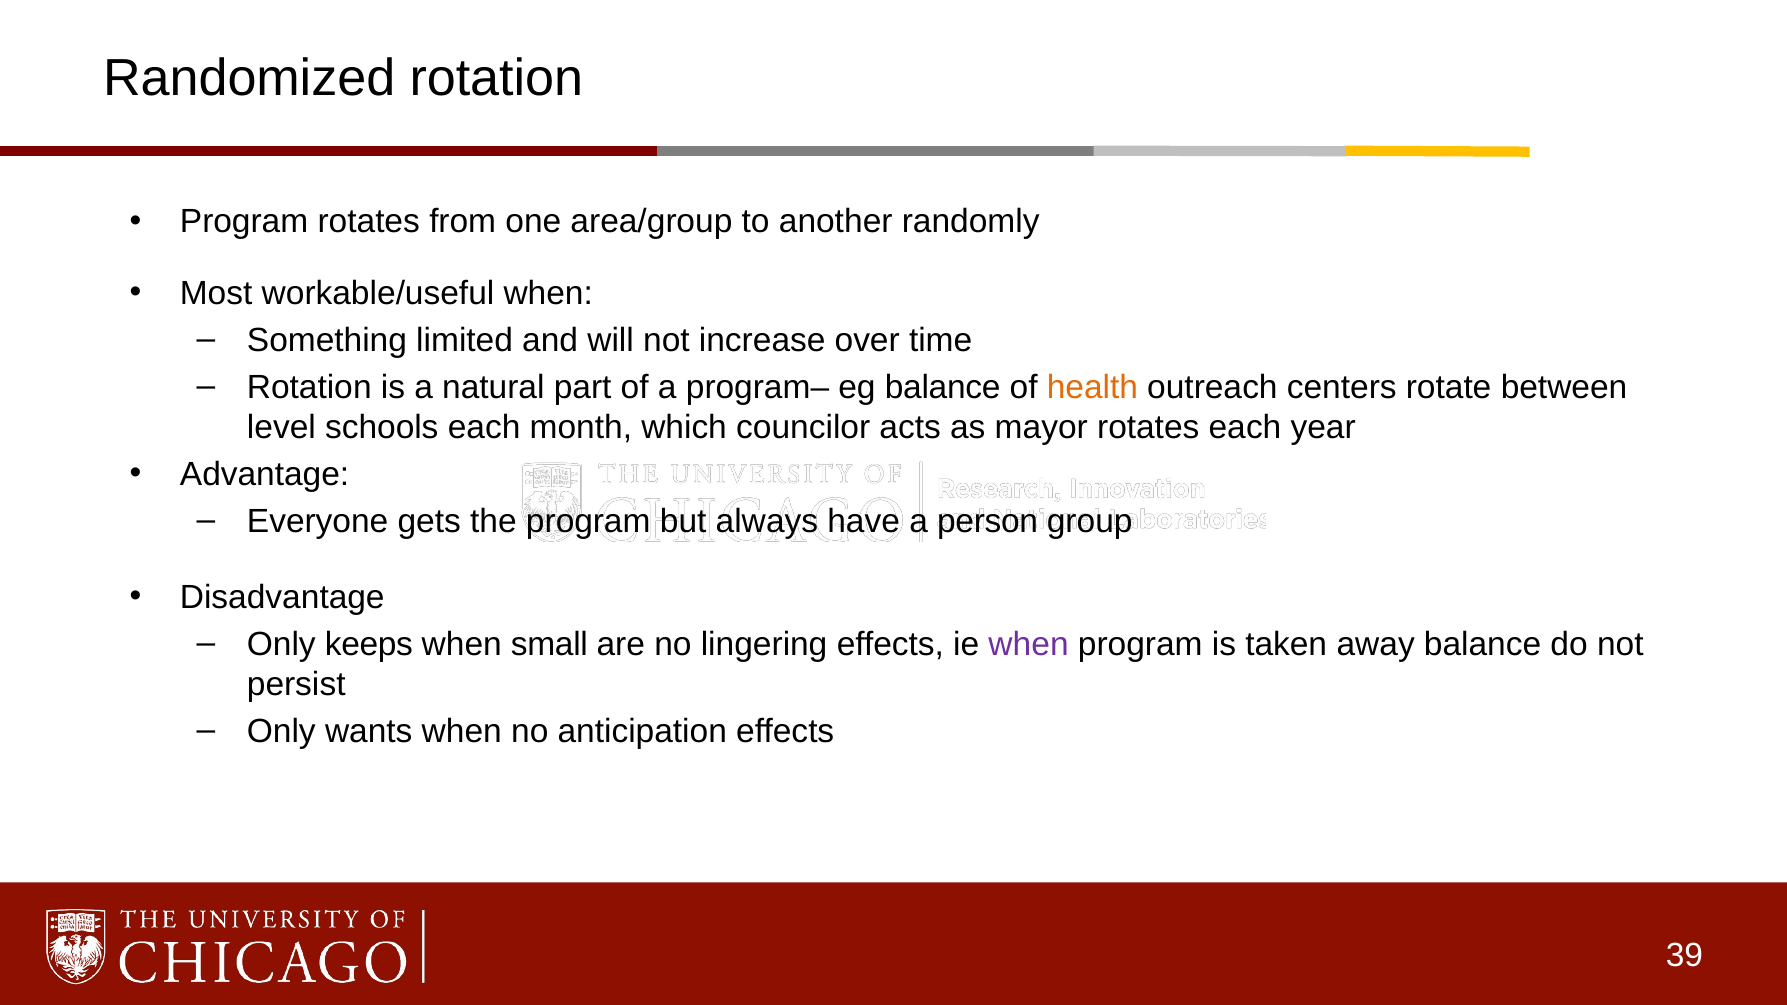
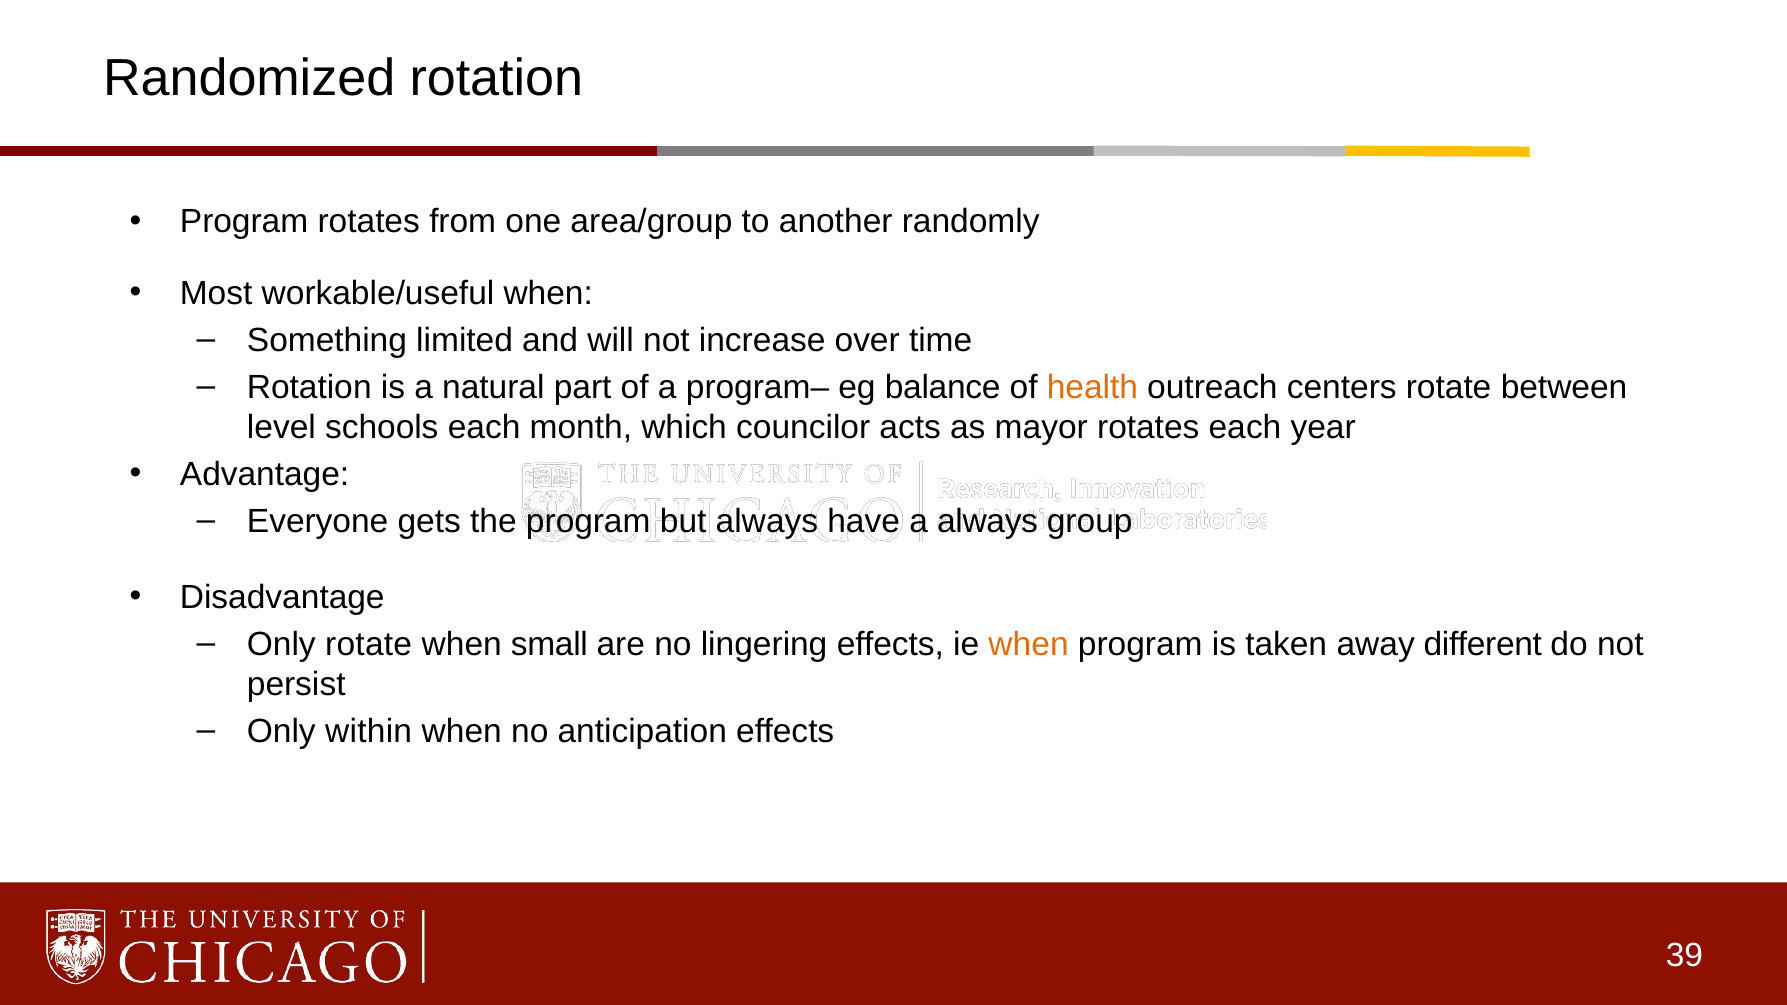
a person: person -> always
Only keeps: keeps -> rotate
when at (1029, 644) colour: purple -> orange
away balance: balance -> different
wants: wants -> within
